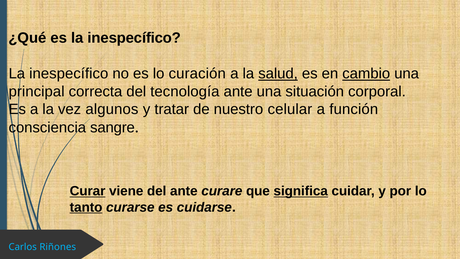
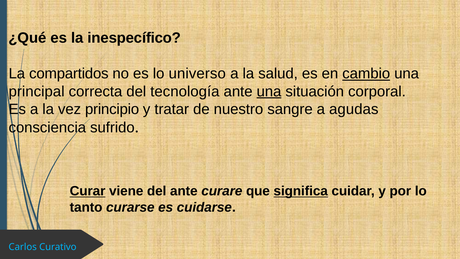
inespecífico at (69, 74): inespecífico -> compartidos
curación: curación -> universo
salud underline: present -> none
una at (269, 91) underline: none -> present
algunos: algunos -> principio
celular: celular -> sangre
función: función -> agudas
sangre: sangre -> sufrido
tanto underline: present -> none
Riñones: Riñones -> Curativo
